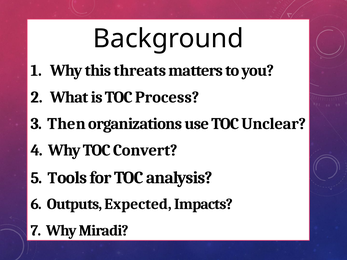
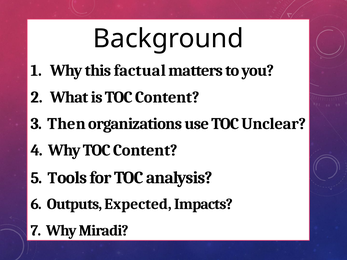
threats: threats -> factual
is TOC Process: Process -> Content
Why TOC Convert: Convert -> Content
